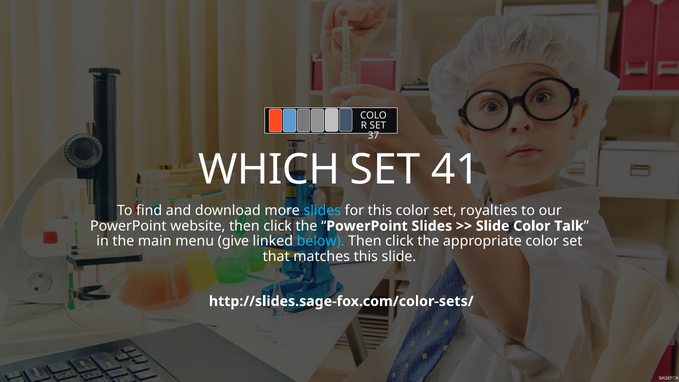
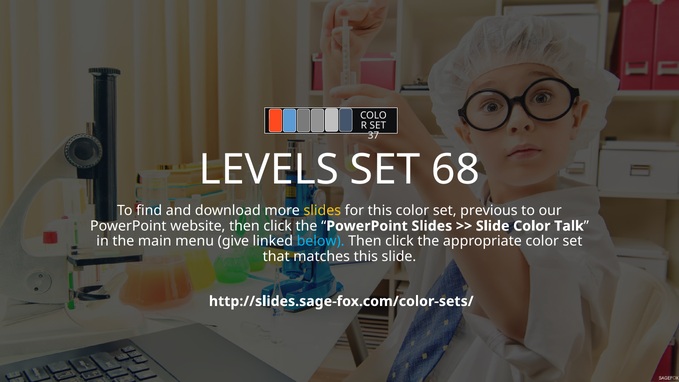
WHICH: WHICH -> LEVELS
41: 41 -> 68
slides at (322, 211) colour: light blue -> yellow
royalties: royalties -> previous
